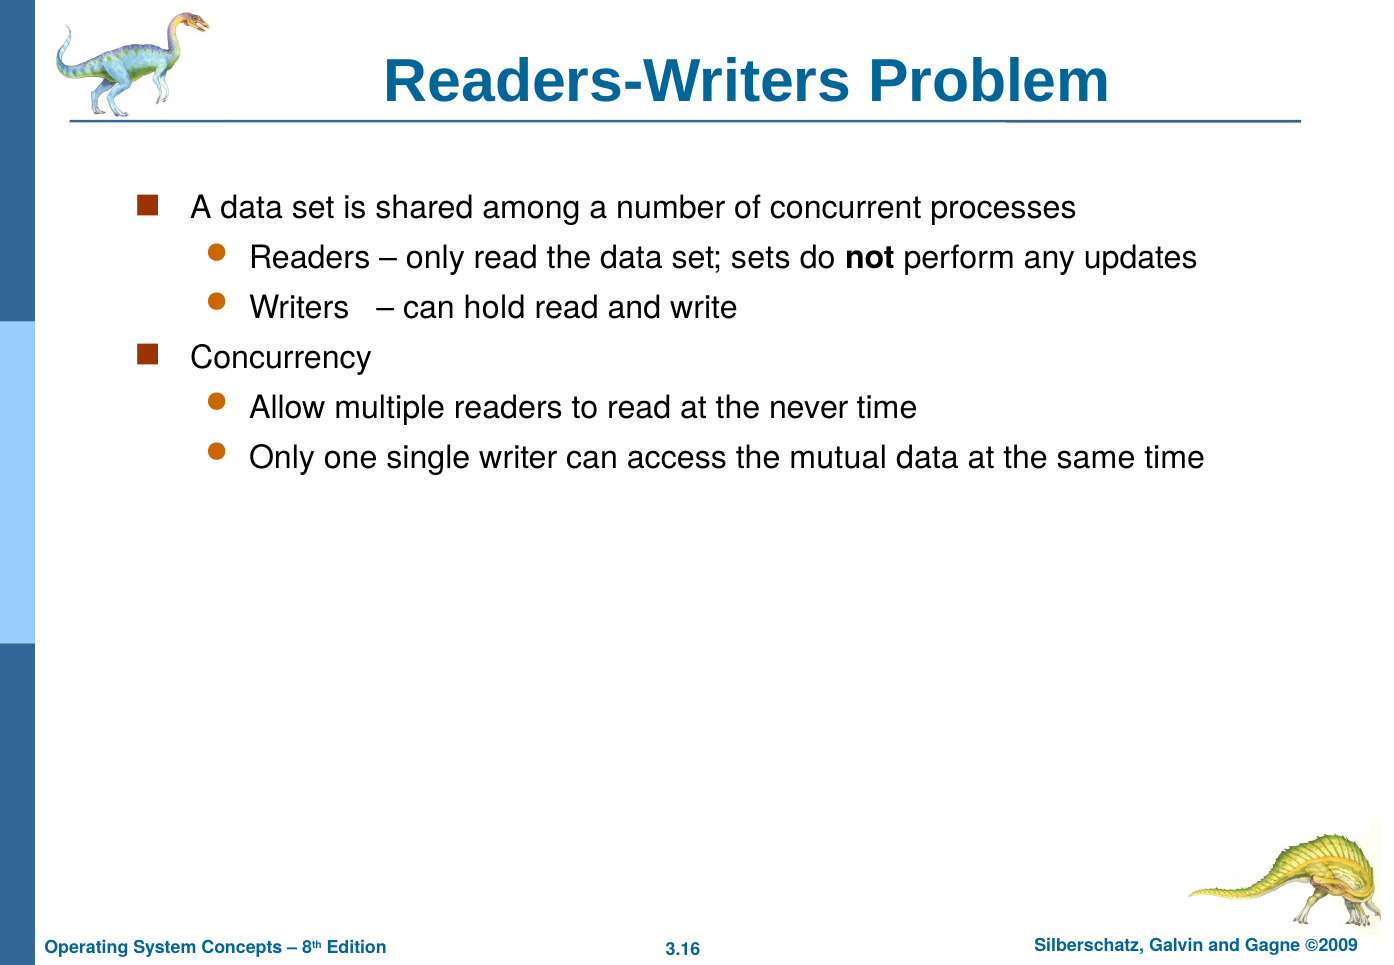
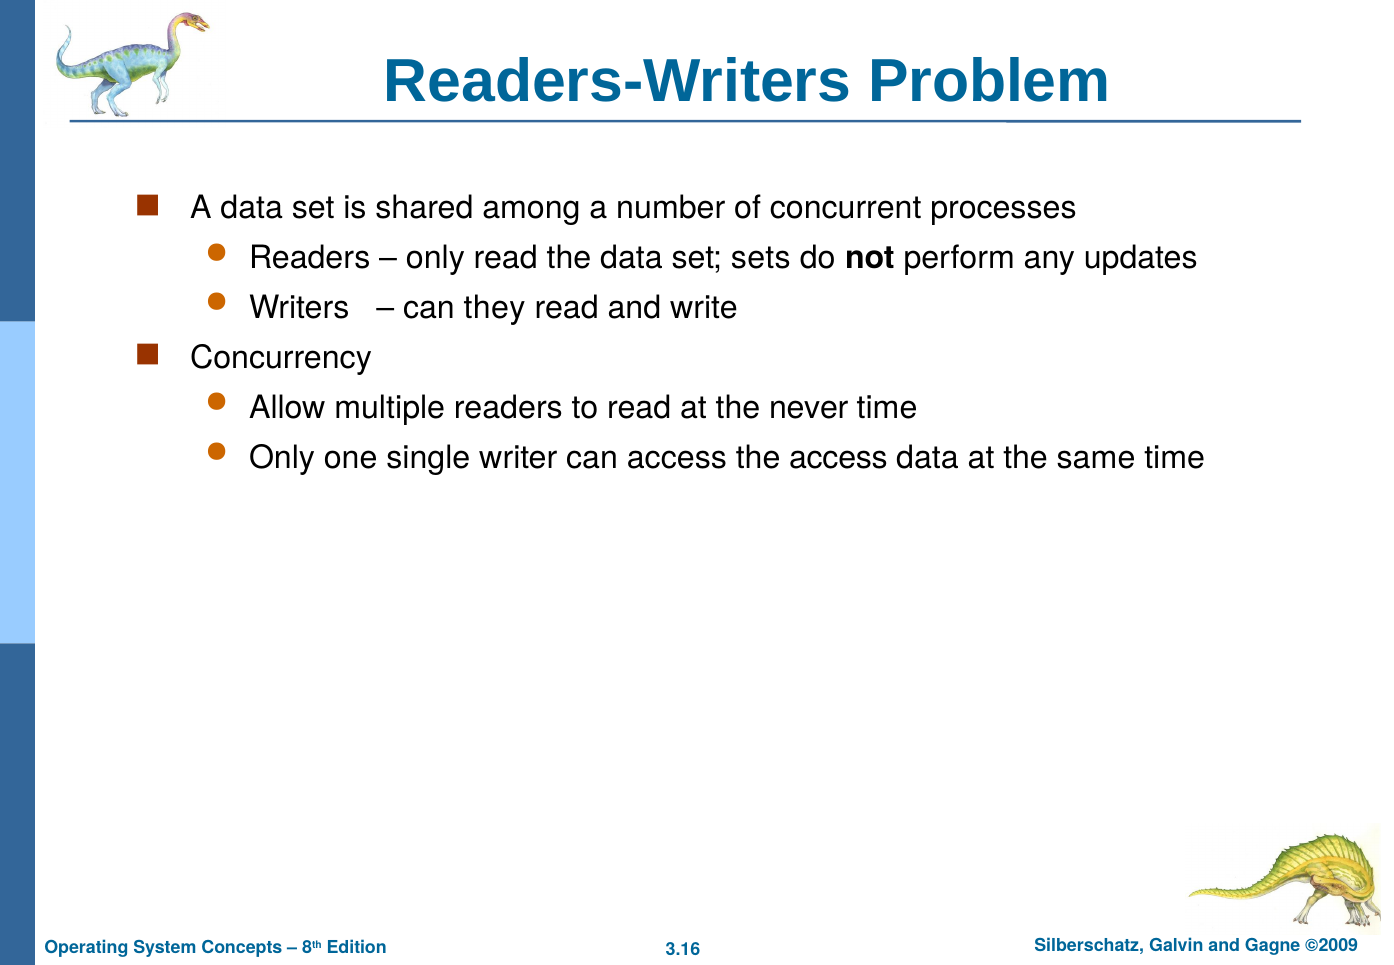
hold: hold -> they
the mutual: mutual -> access
